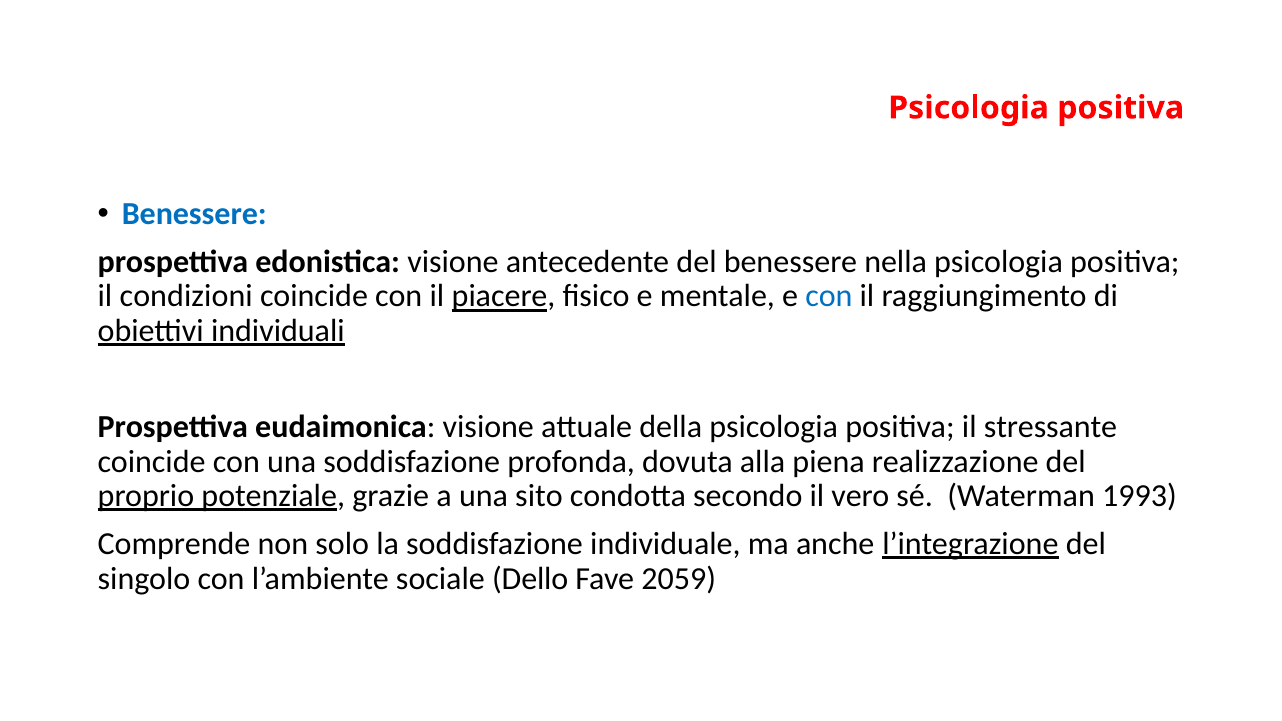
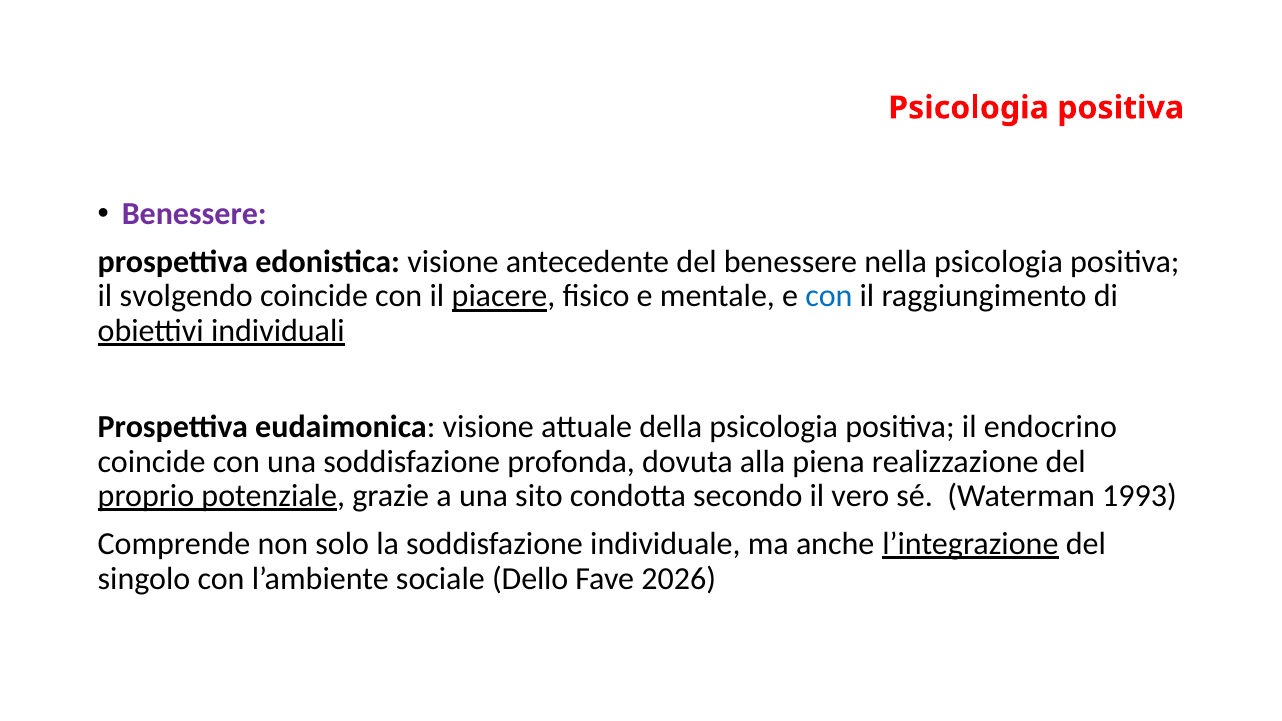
Benessere at (194, 214) colour: blue -> purple
condizioni: condizioni -> svolgendo
stressante: stressante -> endocrino
2059: 2059 -> 2026
